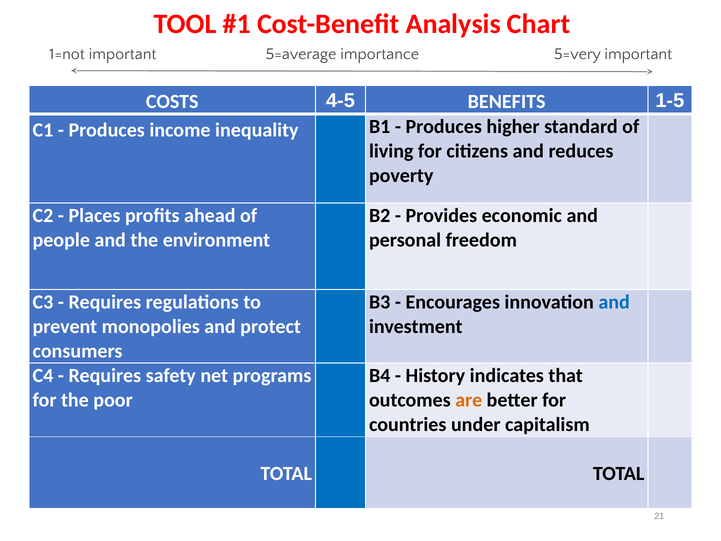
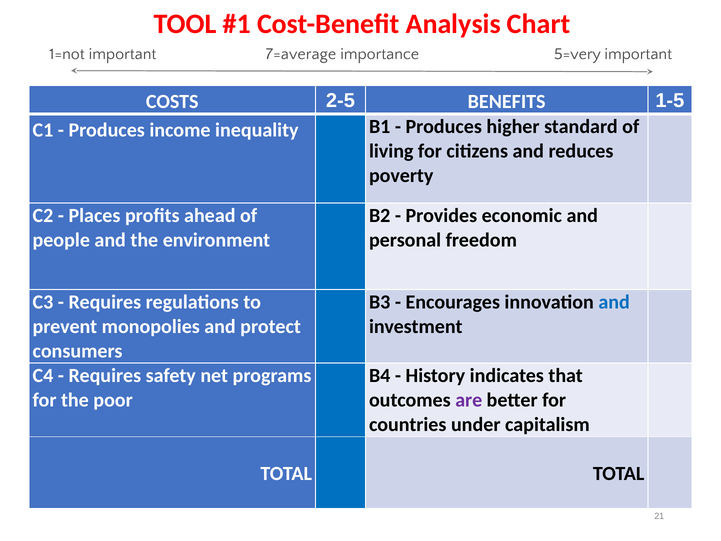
5=average: 5=average -> 7=average
4-5: 4-5 -> 2-5
are colour: orange -> purple
